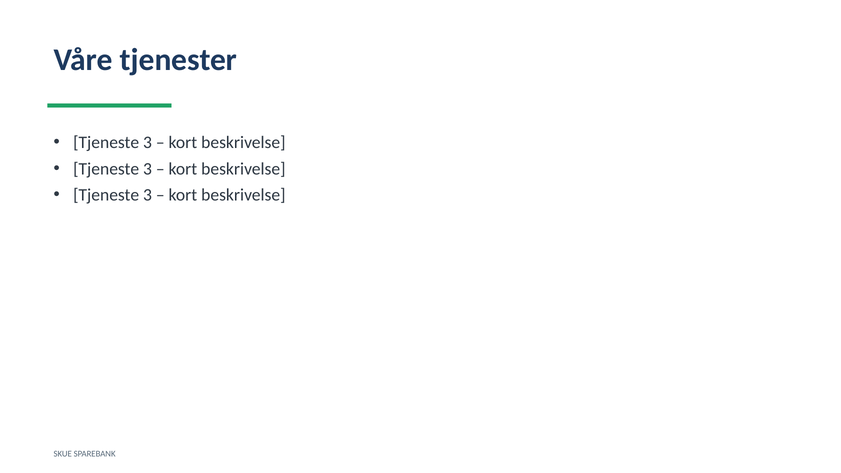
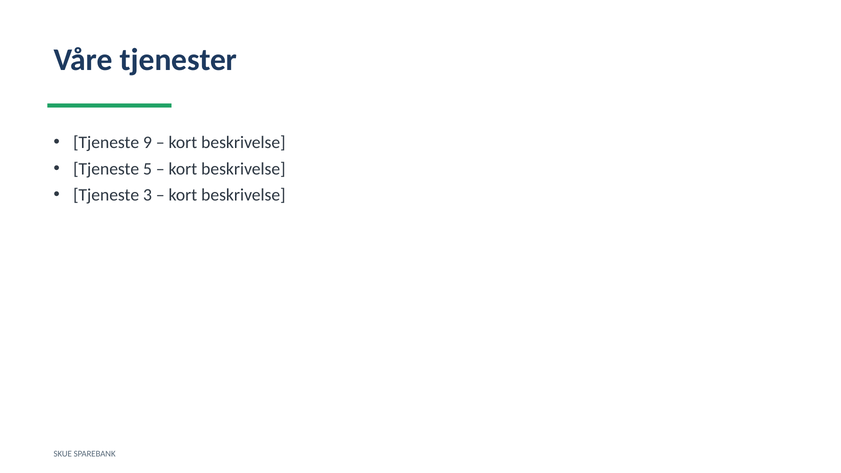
3 at (147, 142): 3 -> 9
3 at (147, 169): 3 -> 5
